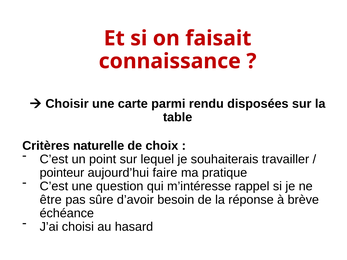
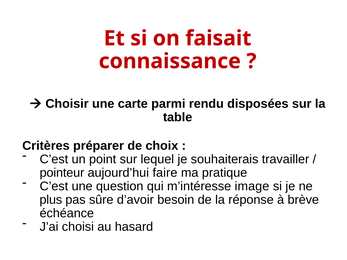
naturelle: naturelle -> préparer
rappel: rappel -> image
être: être -> plus
